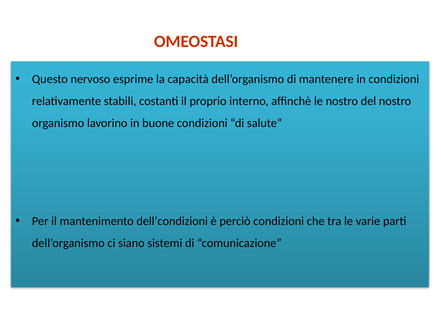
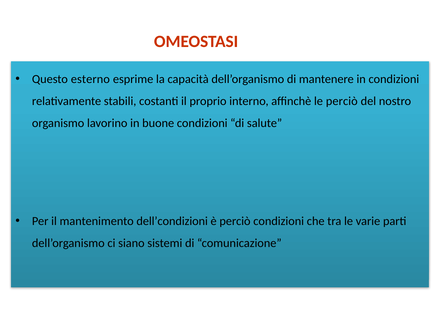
nervoso: nervoso -> esterno
le nostro: nostro -> perciò
